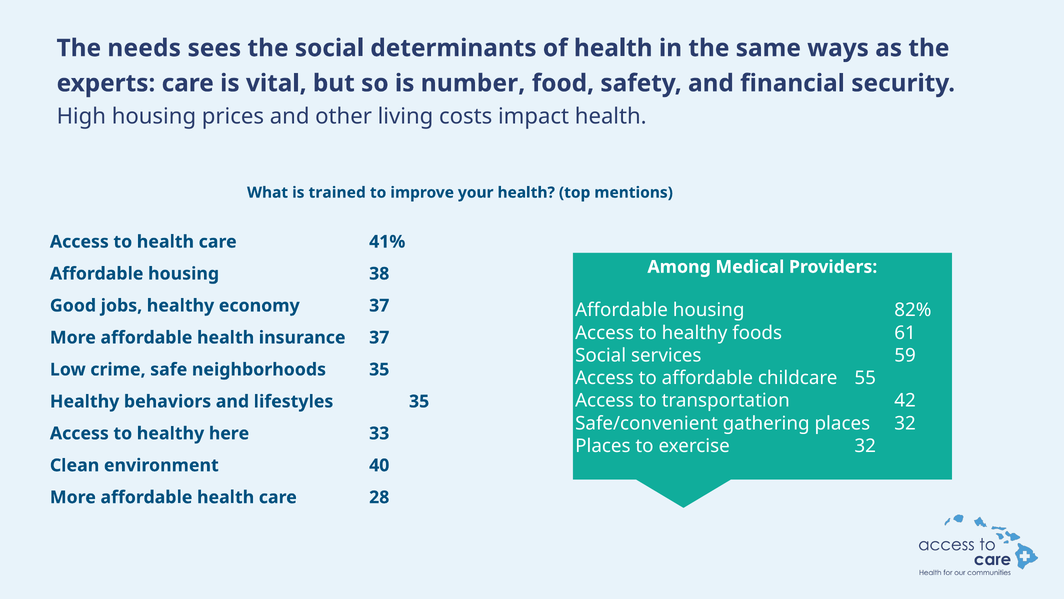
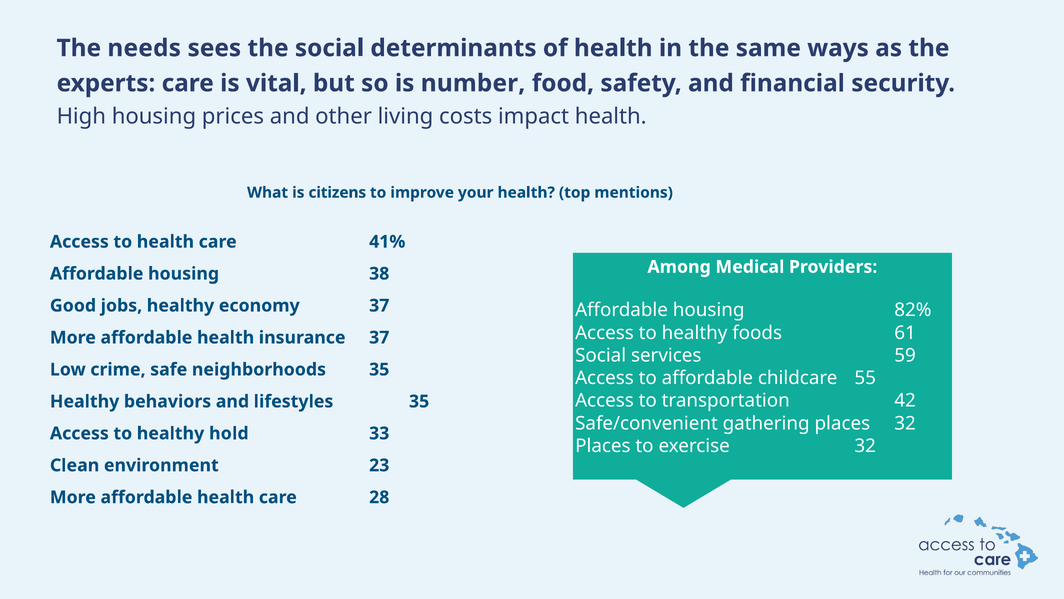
trained: trained -> citizens
here: here -> hold
40: 40 -> 23
